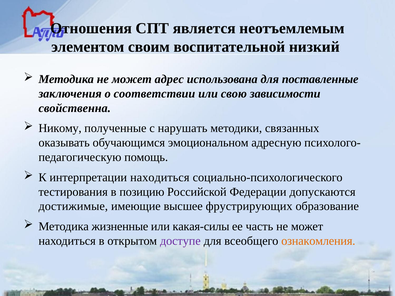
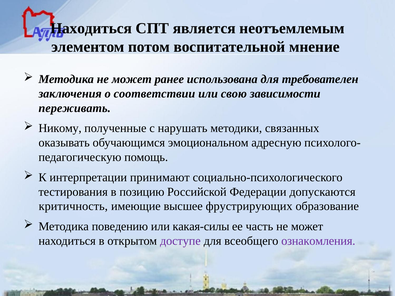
Отношения at (91, 28): Отношения -> Находиться
своим: своим -> потом
низкий: низкий -> мнение
адрес: адрес -> ранее
поставленные: поставленные -> требователен
свойственна: свойственна -> переживать
интерпретации находиться: находиться -> принимают
достижимые: достижимые -> критичность
жизненные: жизненные -> поведению
ознакомления colour: orange -> purple
